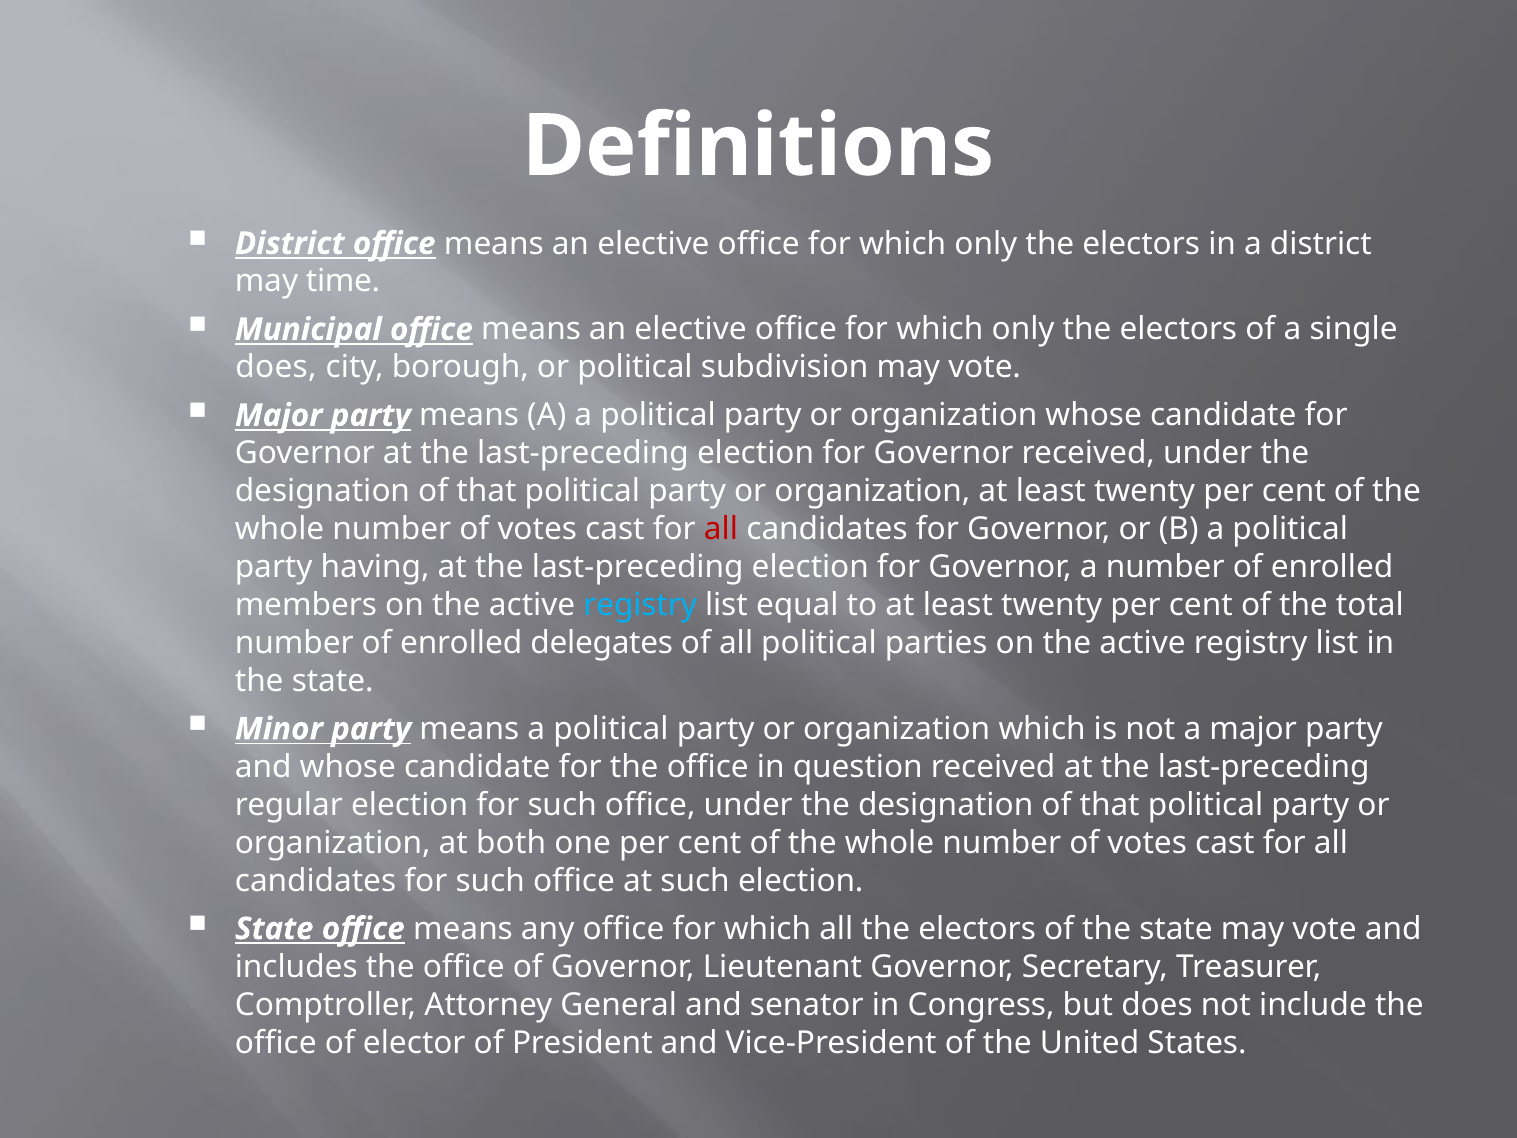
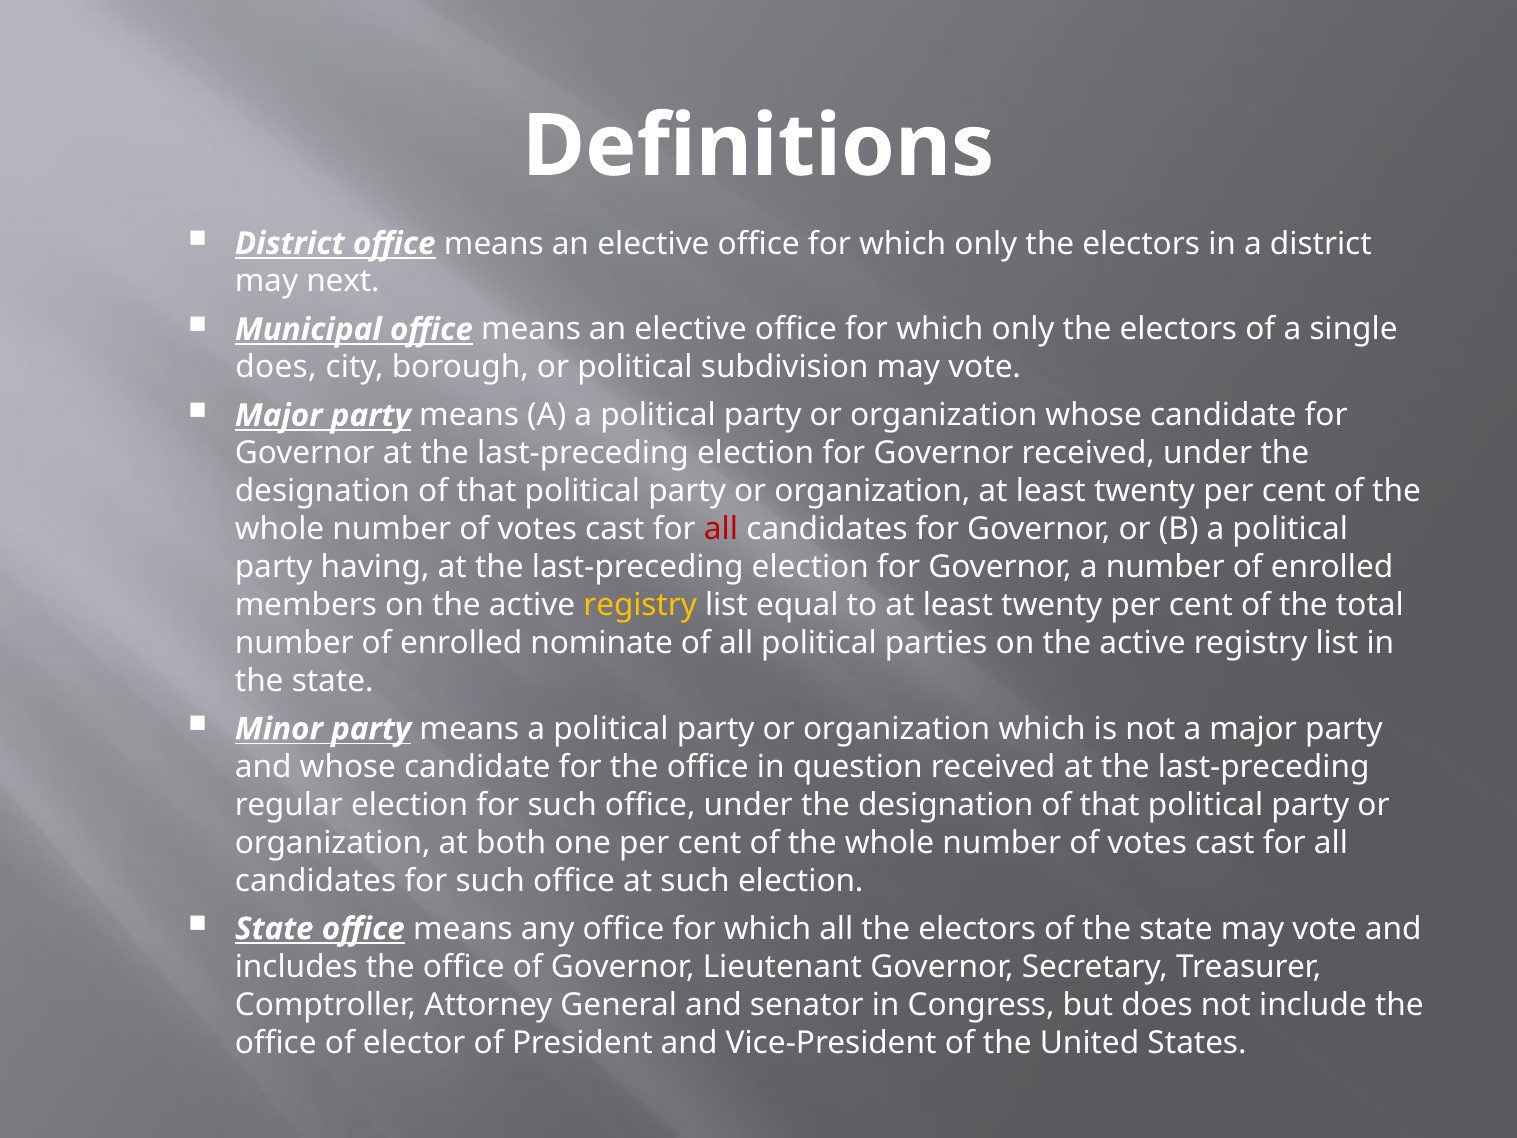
time: time -> next
registry at (640, 605) colour: light blue -> yellow
delegates: delegates -> nominate
